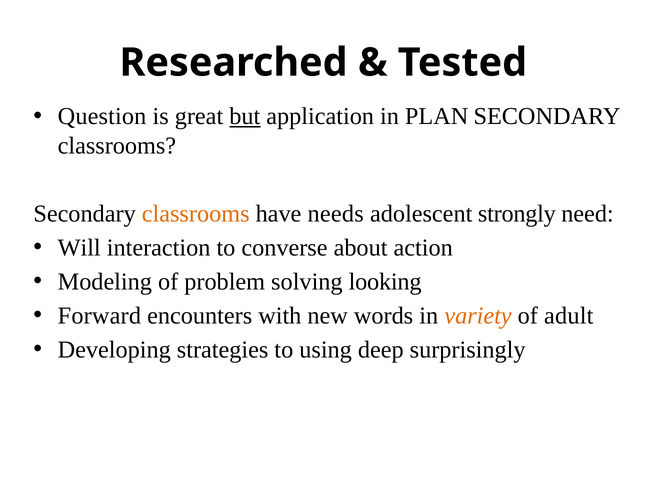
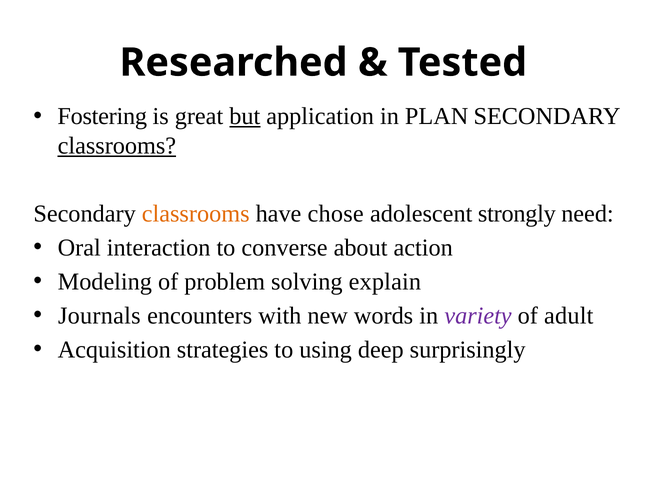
Question: Question -> Fostering
classrooms at (117, 146) underline: none -> present
needs: needs -> chose
Will: Will -> Oral
looking: looking -> explain
Forward: Forward -> Journals
variety colour: orange -> purple
Developing: Developing -> Acquisition
